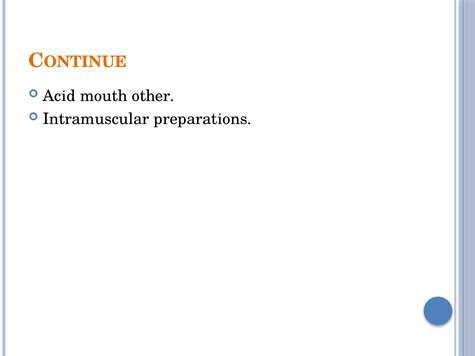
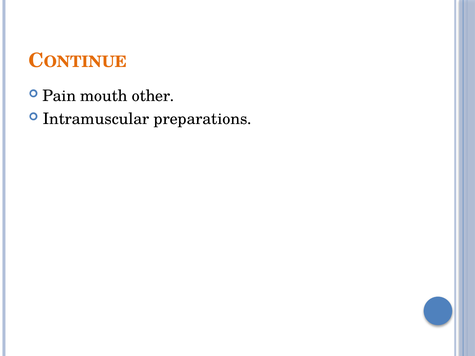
Acid: Acid -> Pain
